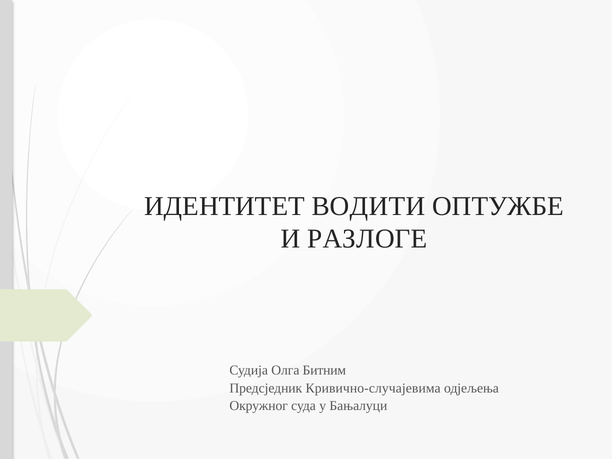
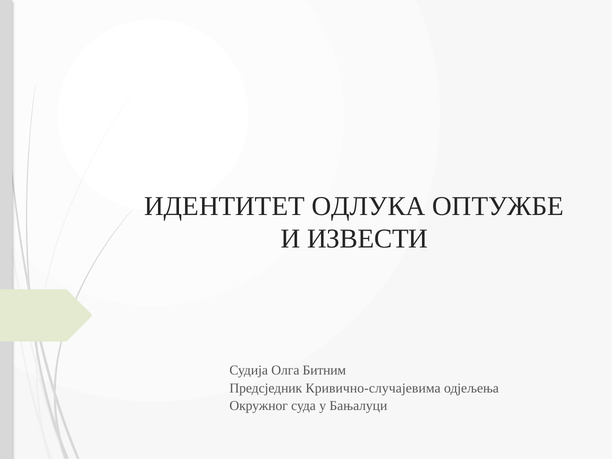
ВОДИТИ: ВОДИТИ -> ОДЛУКА
РАЗЛОГЕ: РАЗЛОГЕ -> ИЗВЕСТИ
